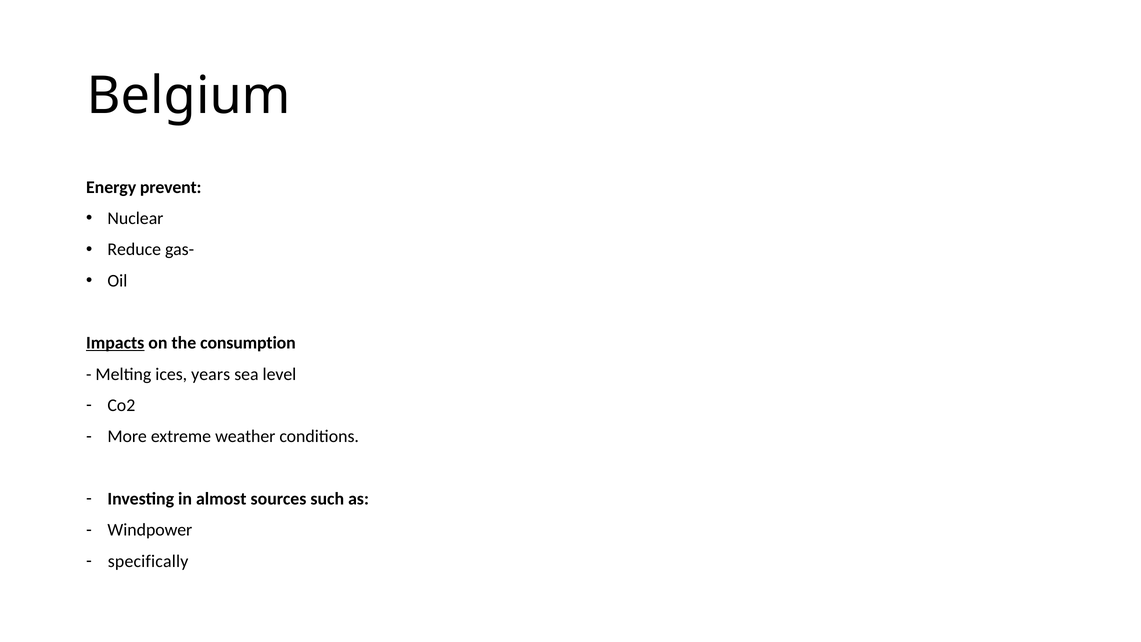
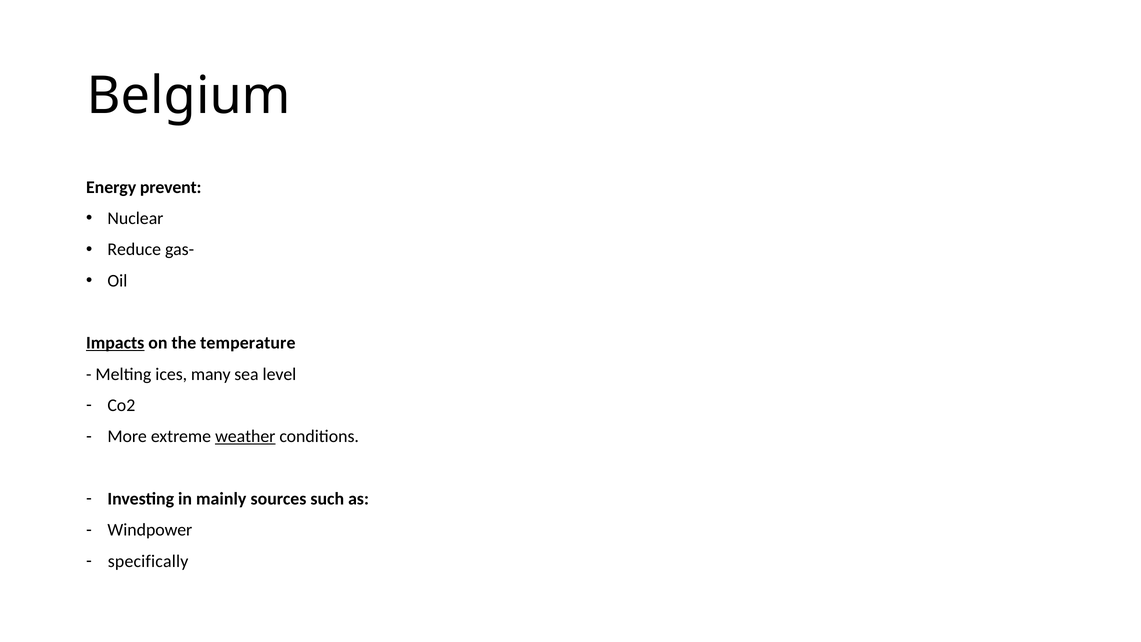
consumption: consumption -> temperature
years: years -> many
weather underline: none -> present
almost: almost -> mainly
